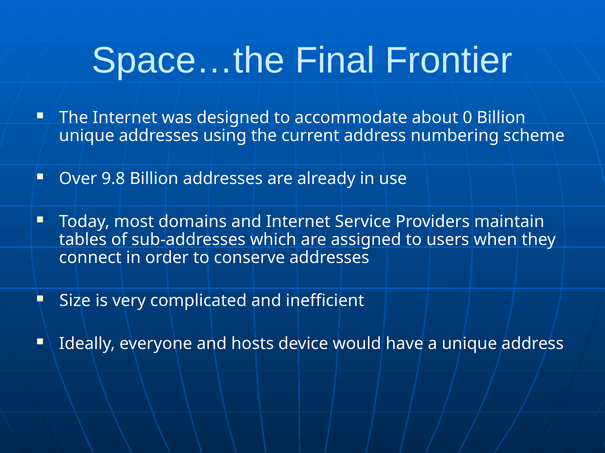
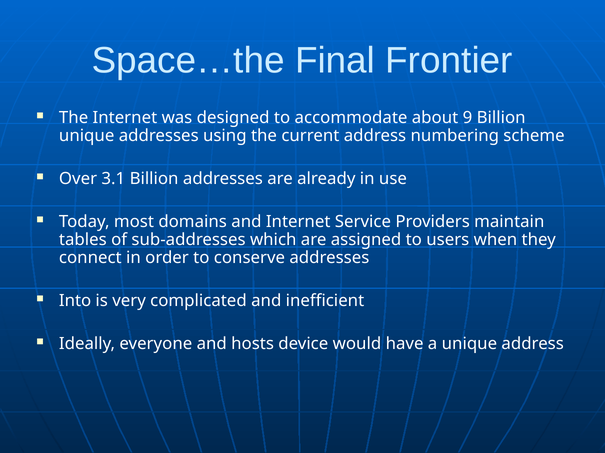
0: 0 -> 9
9.8: 9.8 -> 3.1
Size: Size -> Into
